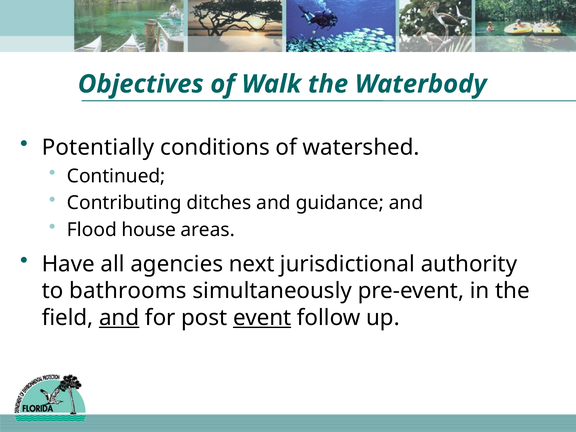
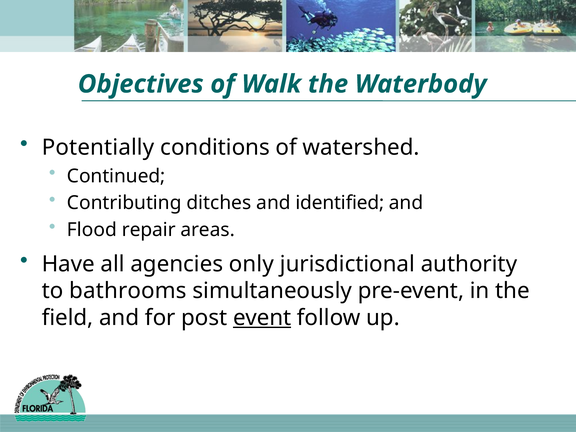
guidance: guidance -> identified
house: house -> repair
next: next -> only
and at (119, 318) underline: present -> none
